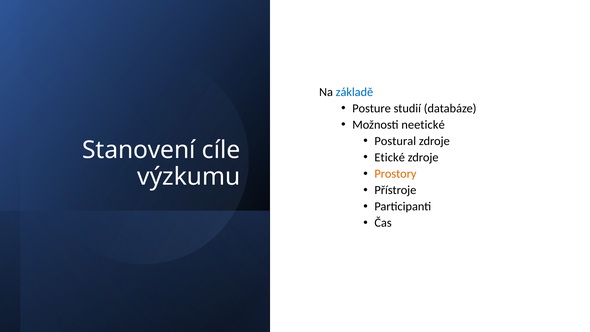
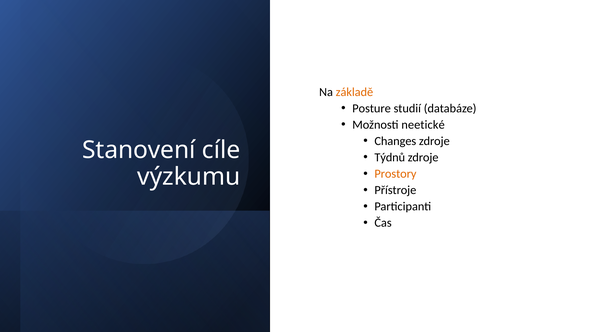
základě colour: blue -> orange
Postural: Postural -> Changes
Etické: Etické -> Týdnů
